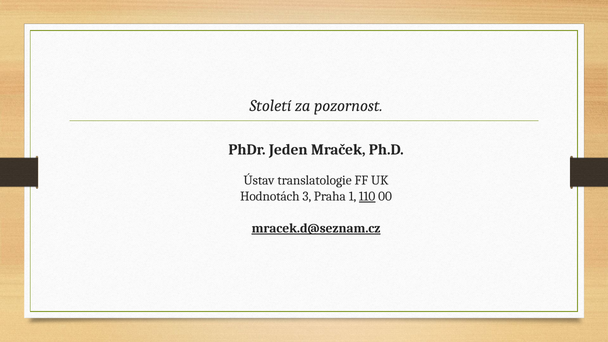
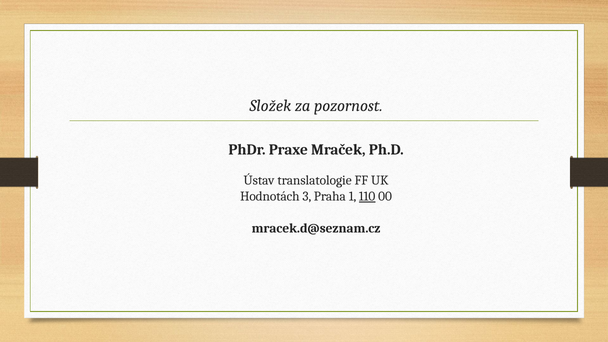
Století: Století -> Složek
Jeden: Jeden -> Praxe
mracek.d@seznam.cz underline: present -> none
